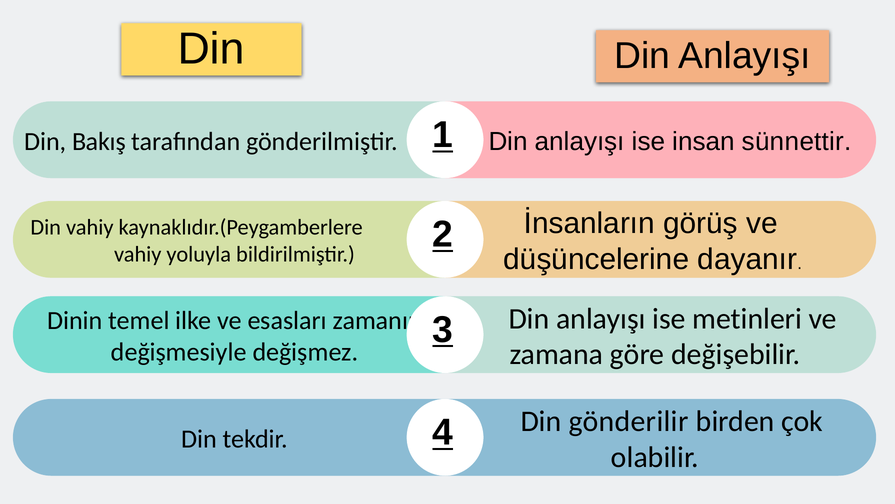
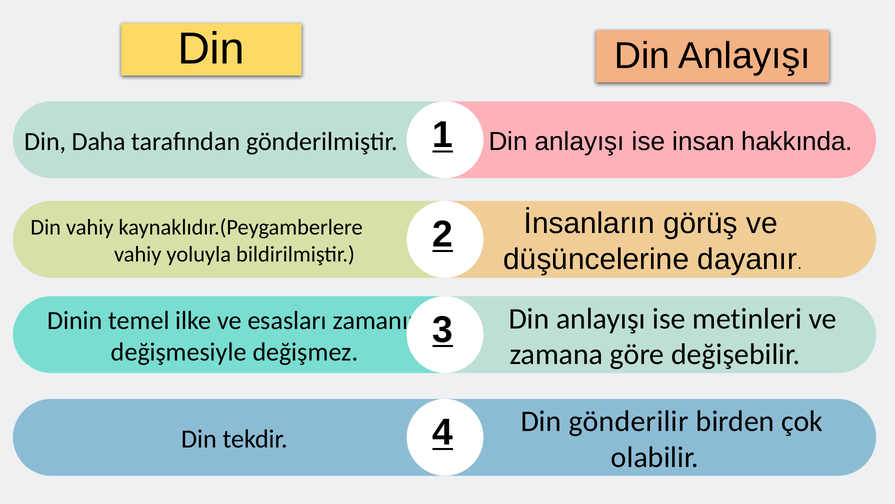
Bakış: Bakış -> Daha
sünnettir: sünnettir -> hakkında
